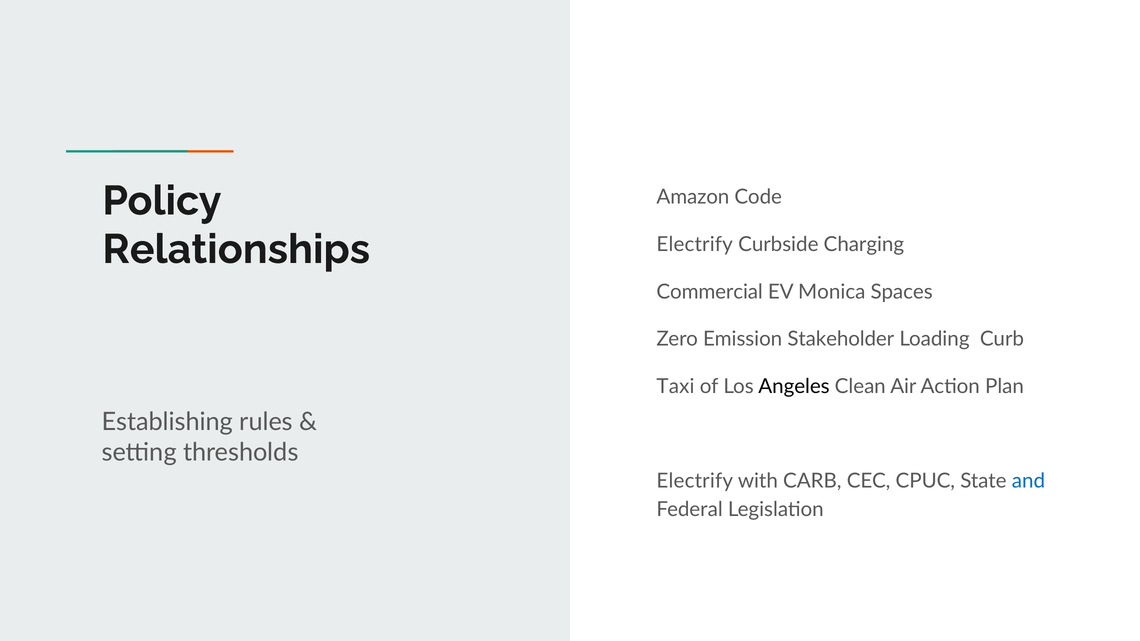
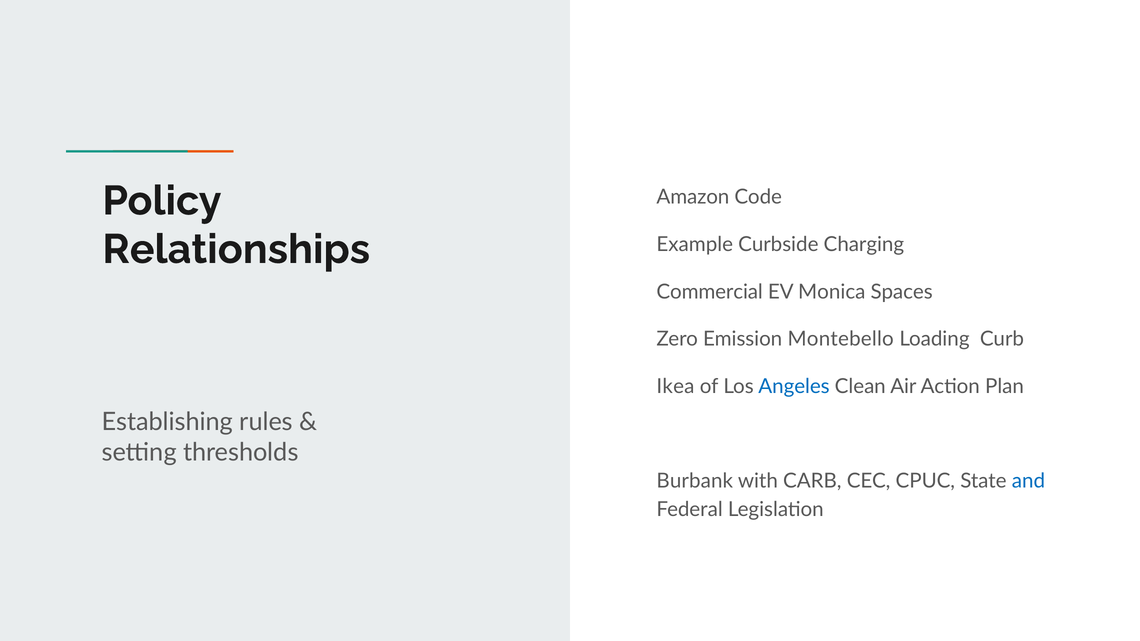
Electrify at (695, 245): Electrify -> Example
Stakeholder: Stakeholder -> Montebello
Taxi: Taxi -> Ikea
Angeles colour: black -> blue
Electrify at (695, 481): Electrify -> Burbank
